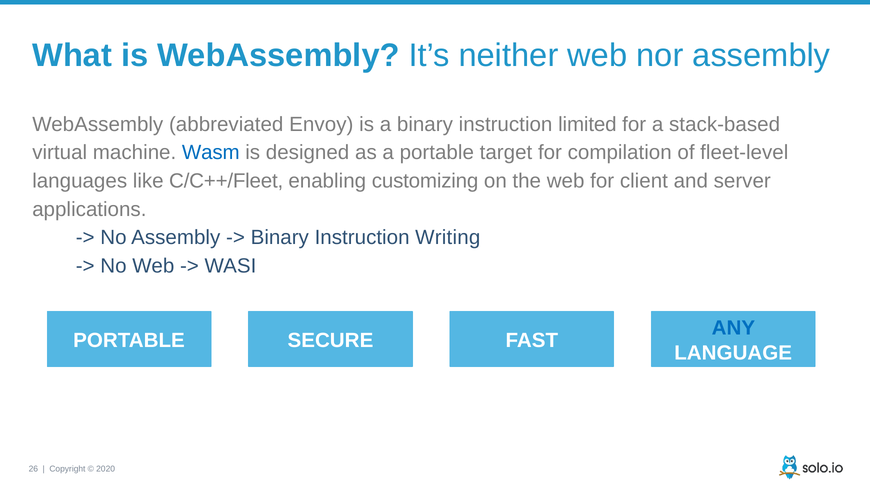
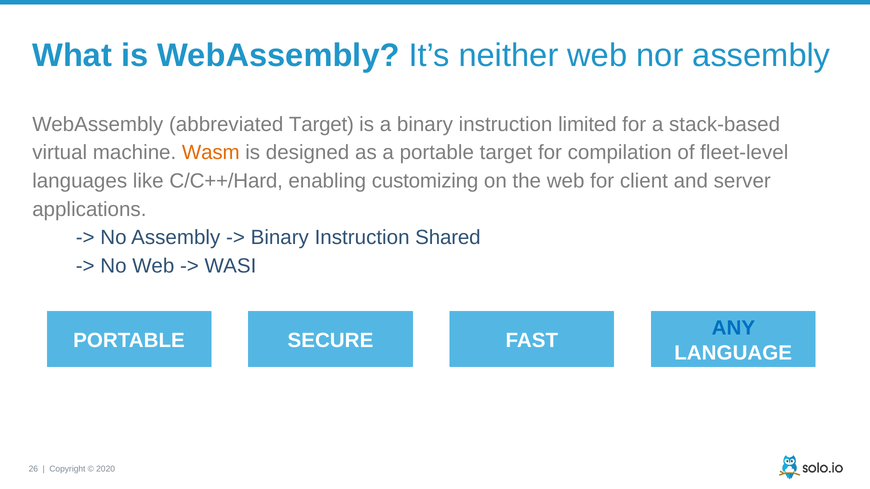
abbreviated Envoy: Envoy -> Target
Wasm colour: blue -> orange
C/C++/Fleet: C/C++/Fleet -> C/C++/Hard
Writing: Writing -> Shared
